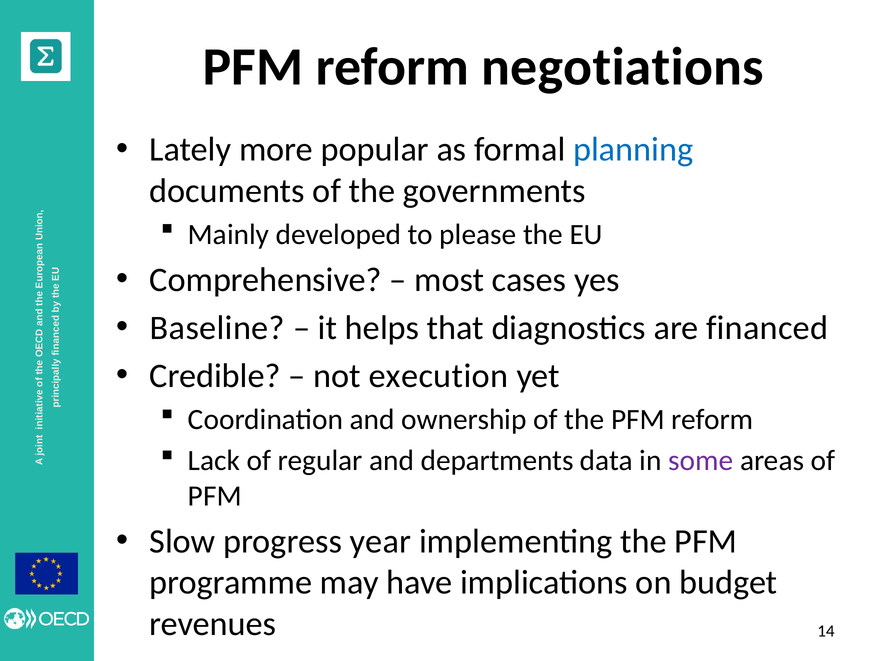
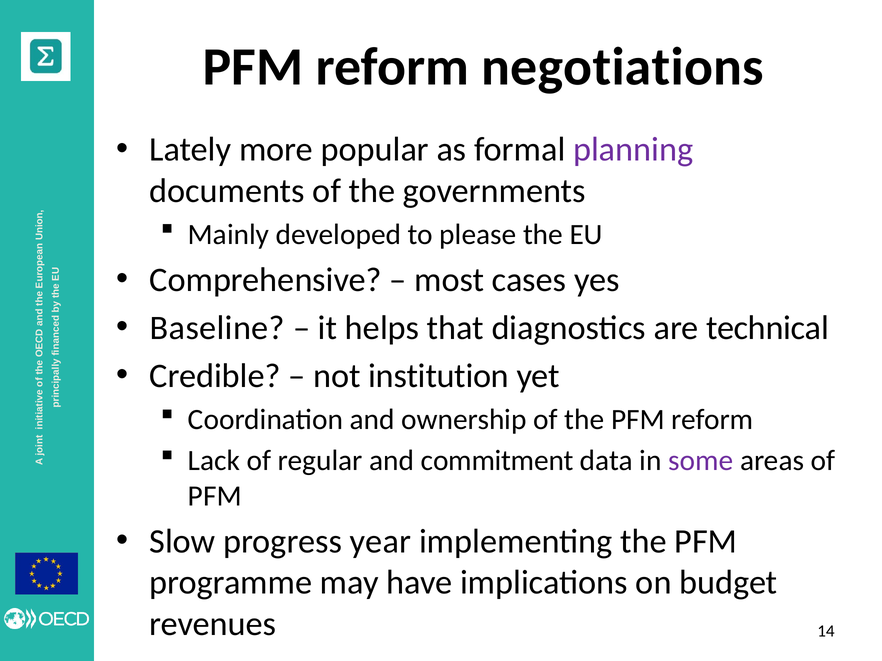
planning colour: blue -> purple
financed: financed -> technical
execution: execution -> institution
departments: departments -> commitment
